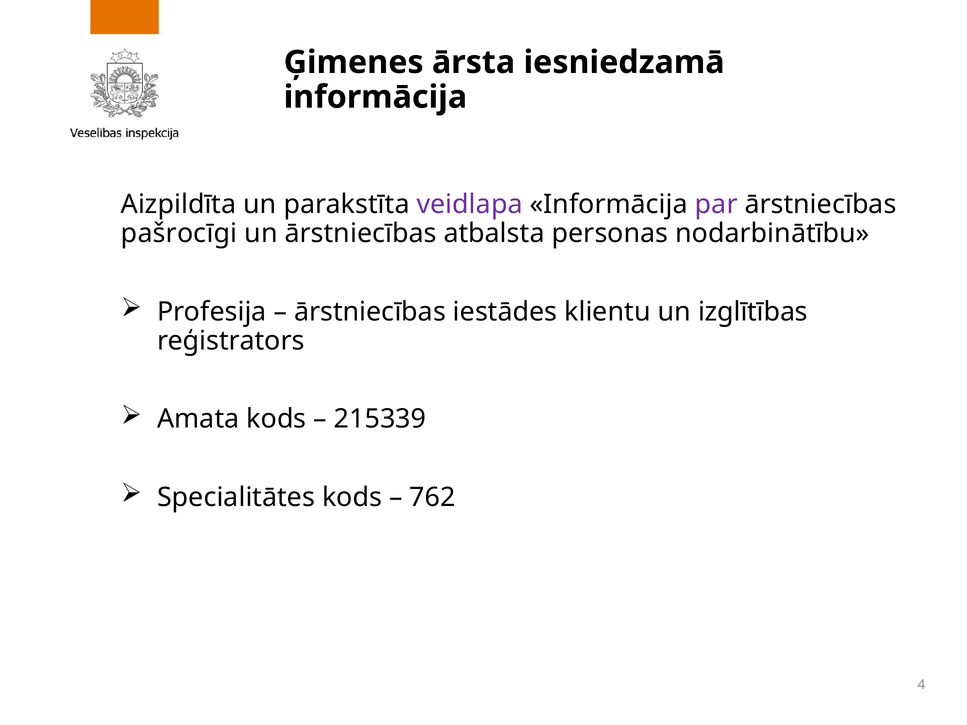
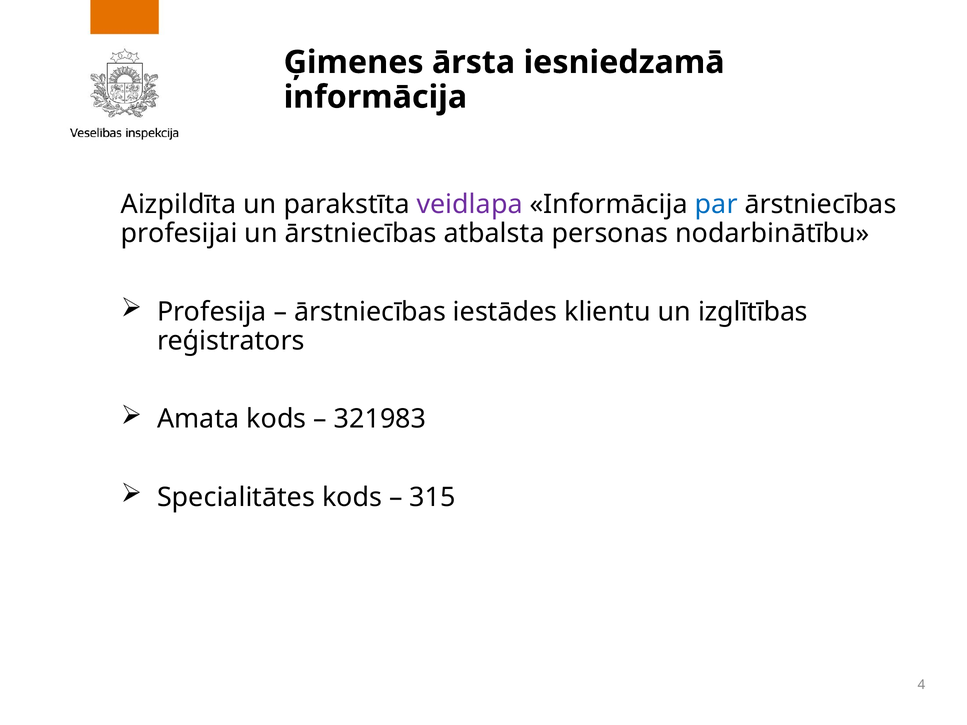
par colour: purple -> blue
pašrocīgi: pašrocīgi -> profesijai
215339: 215339 -> 321983
762: 762 -> 315
